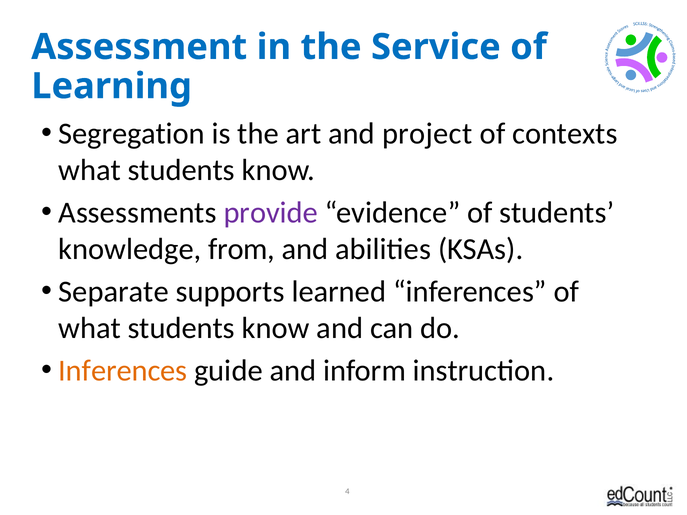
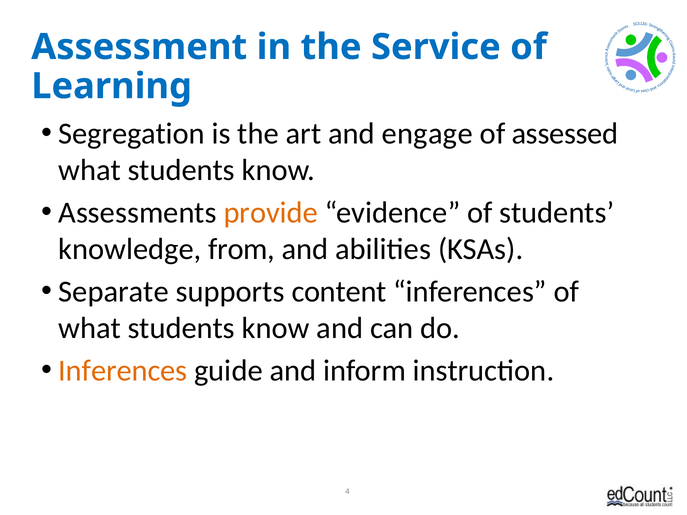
project: project -> engage
contexts: contexts -> assessed
provide colour: purple -> orange
learned: learned -> content
